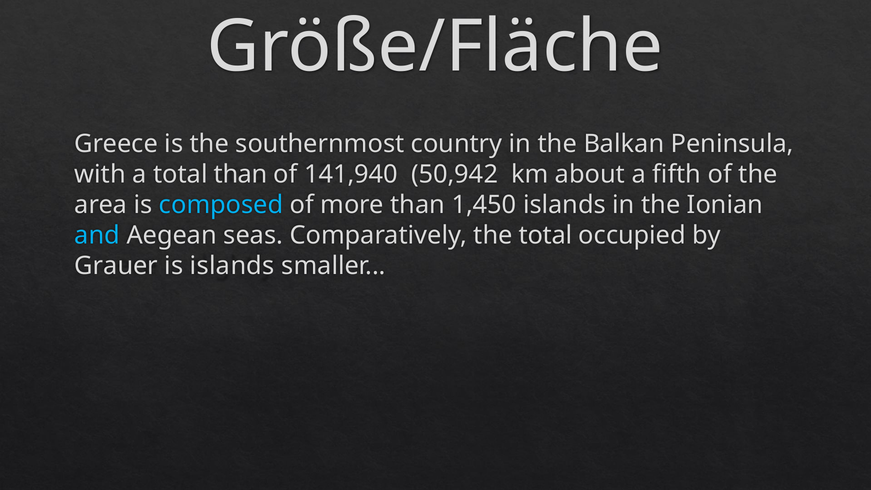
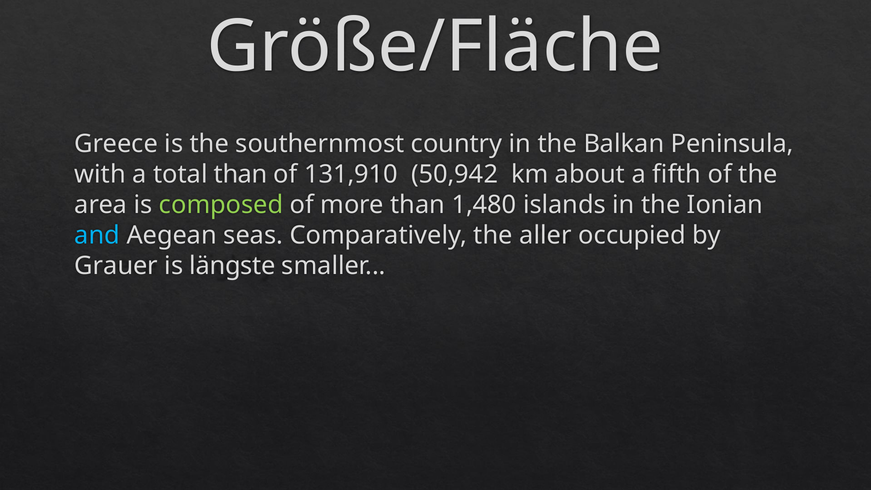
141,940: 141,940 -> 131,910
composed colour: light blue -> light green
1,450: 1,450 -> 1,480
the total: total -> aller
is islands: islands -> längste
